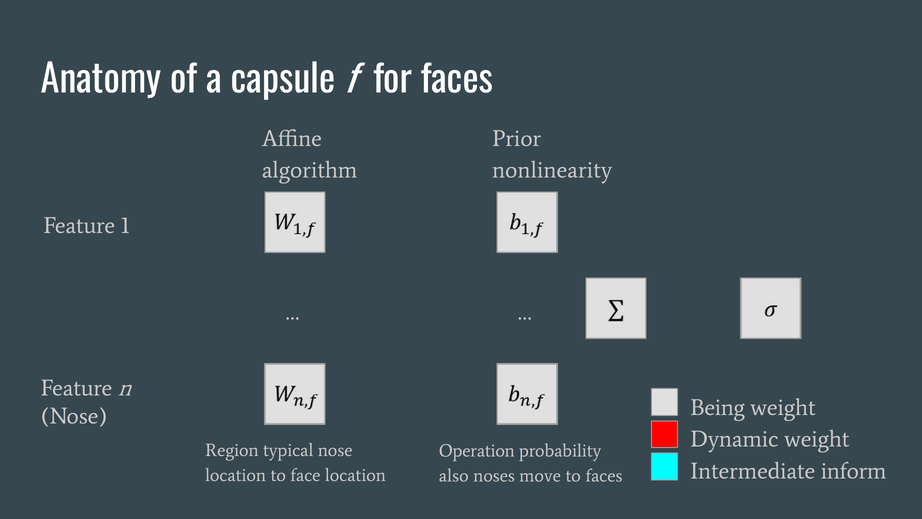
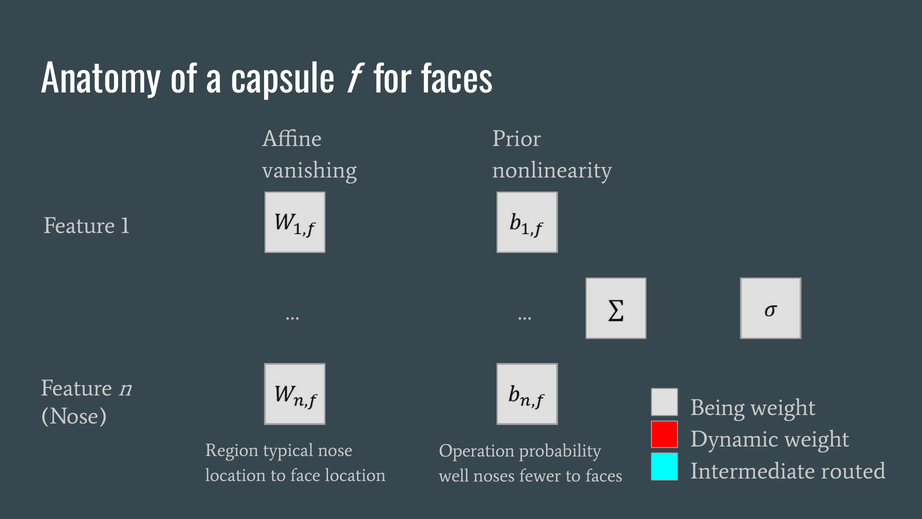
algorithm: algorithm -> vanishing
inform: inform -> routed
also: also -> well
move: move -> fewer
